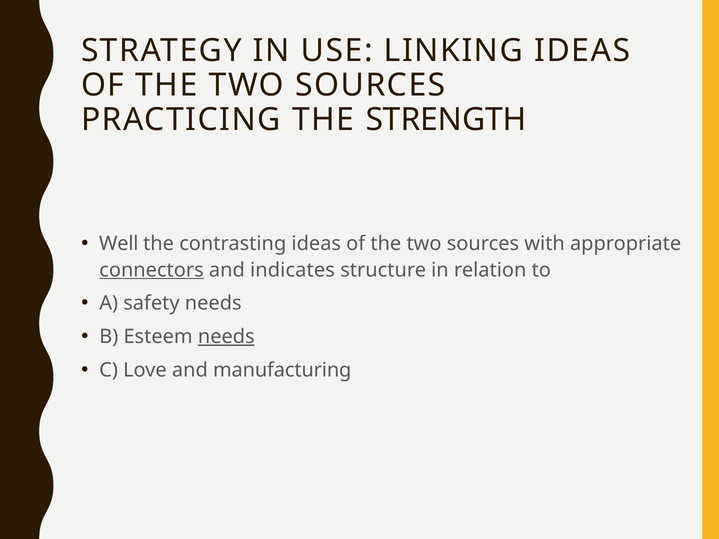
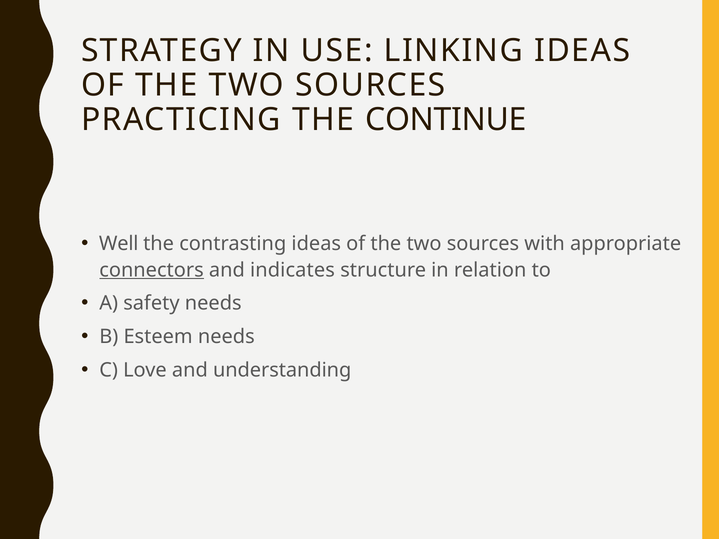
STRENGTH: STRENGTH -> CONTINUE
needs at (226, 337) underline: present -> none
manufacturing: manufacturing -> understanding
